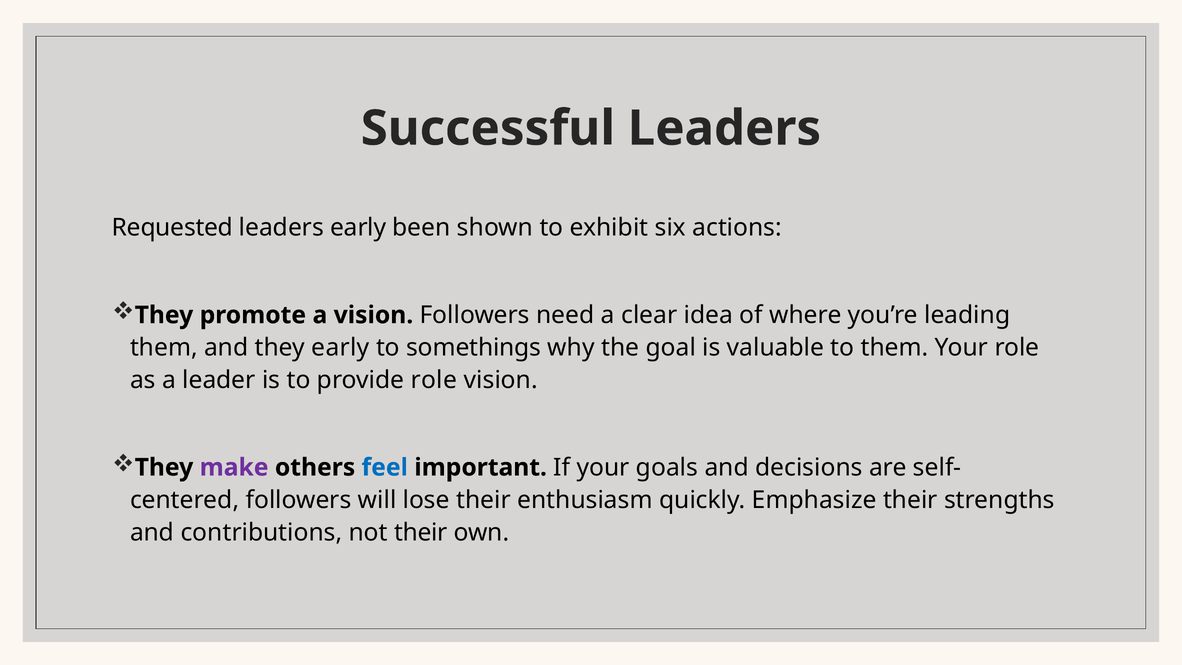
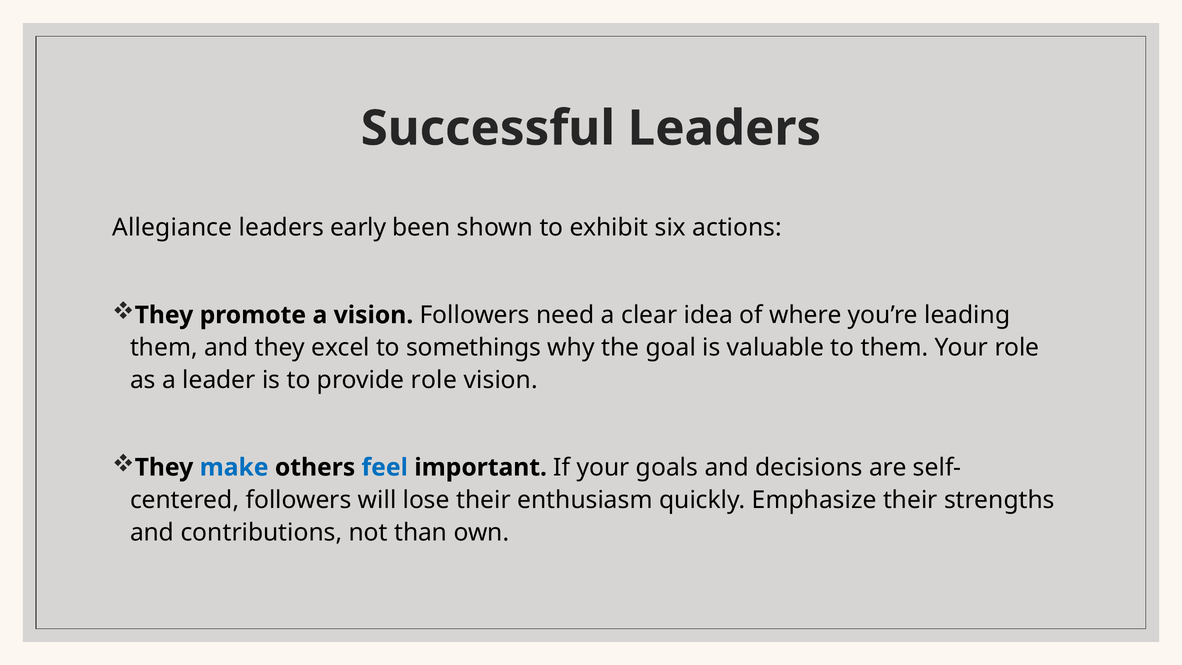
Requested: Requested -> Allegiance
they early: early -> excel
make colour: purple -> blue
not their: their -> than
